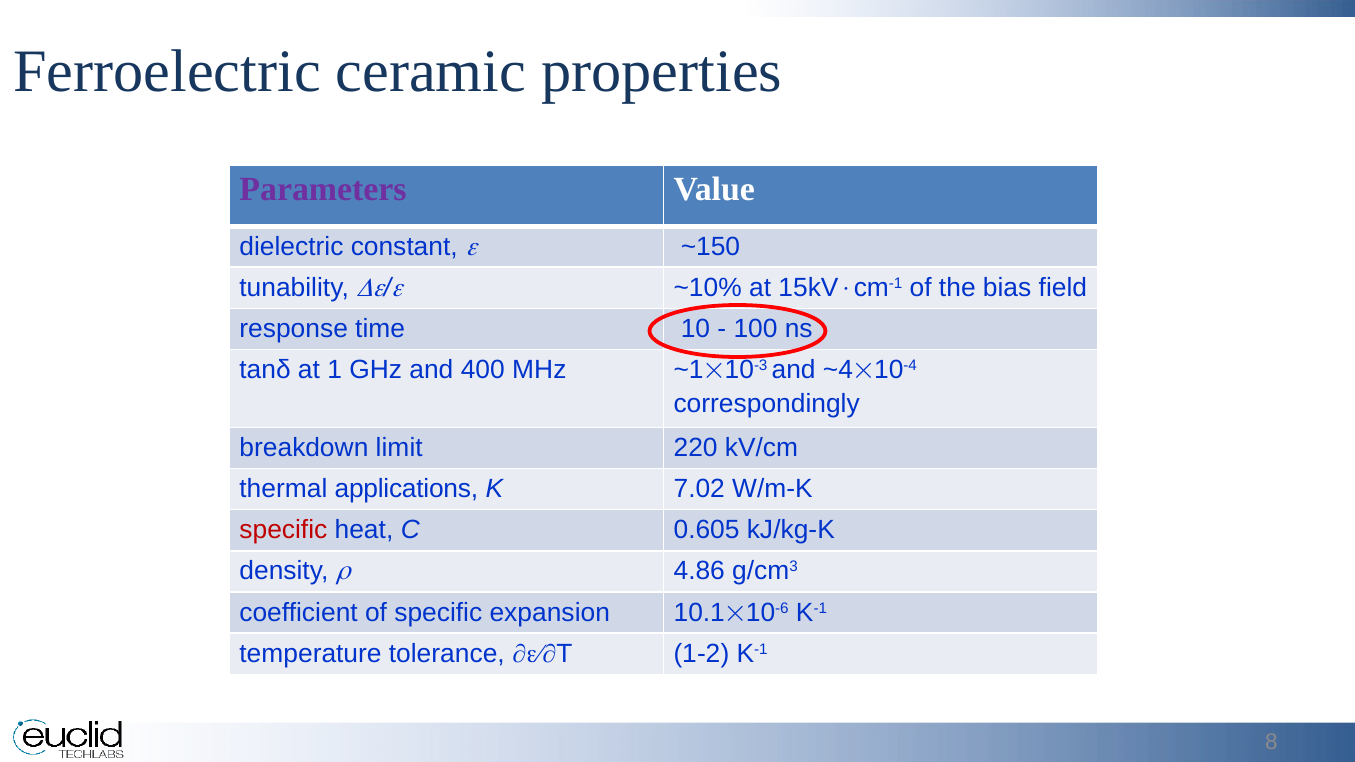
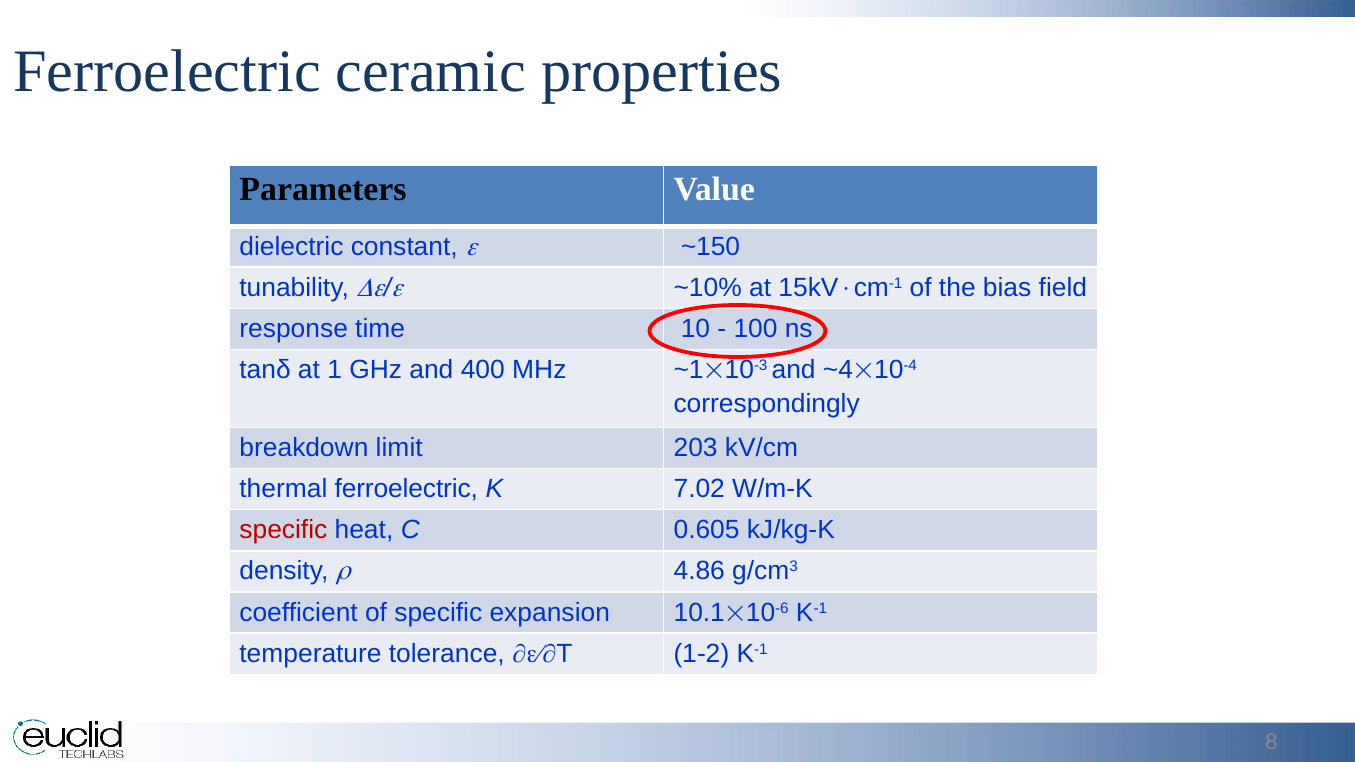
Parameters colour: purple -> black
220: 220 -> 203
thermal applications: applications -> ferroelectric
